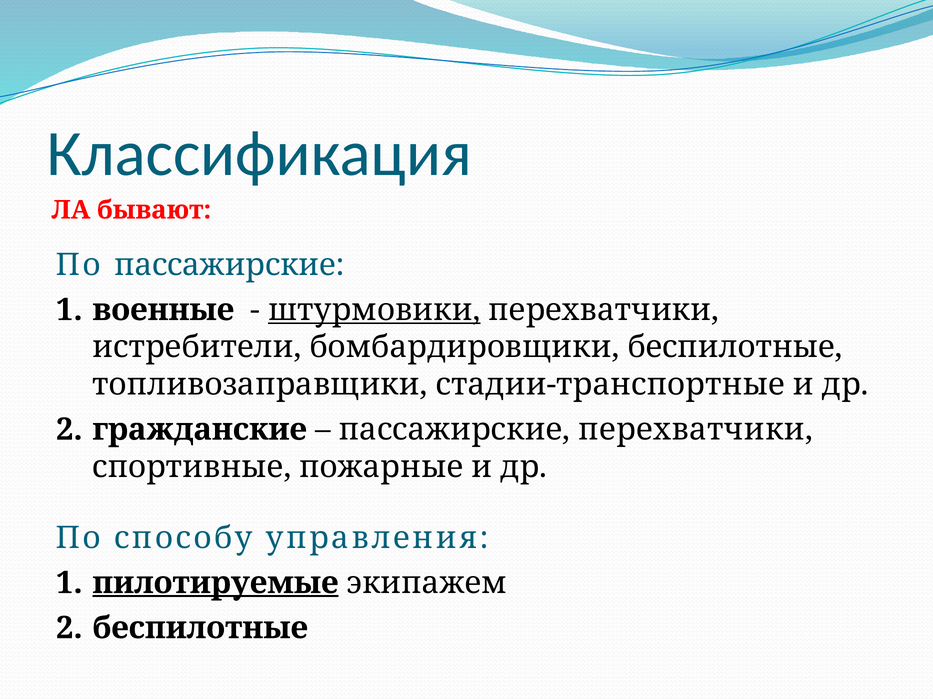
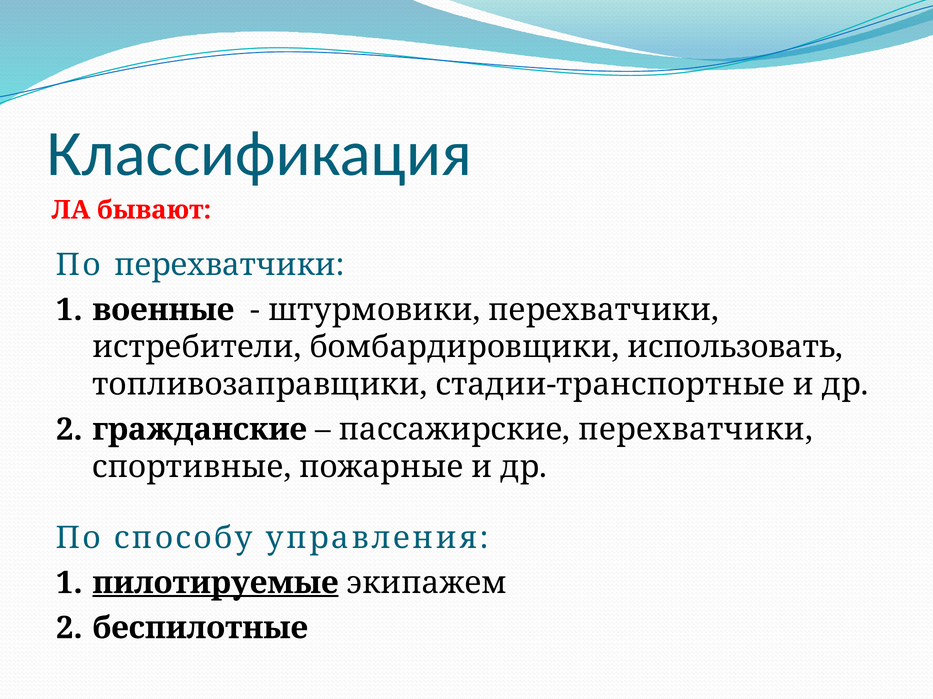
По пассажирские: пассажирские -> перехватчики
штурмовики underline: present -> none
бомбардировщики беспилотные: беспилотные -> использовать
